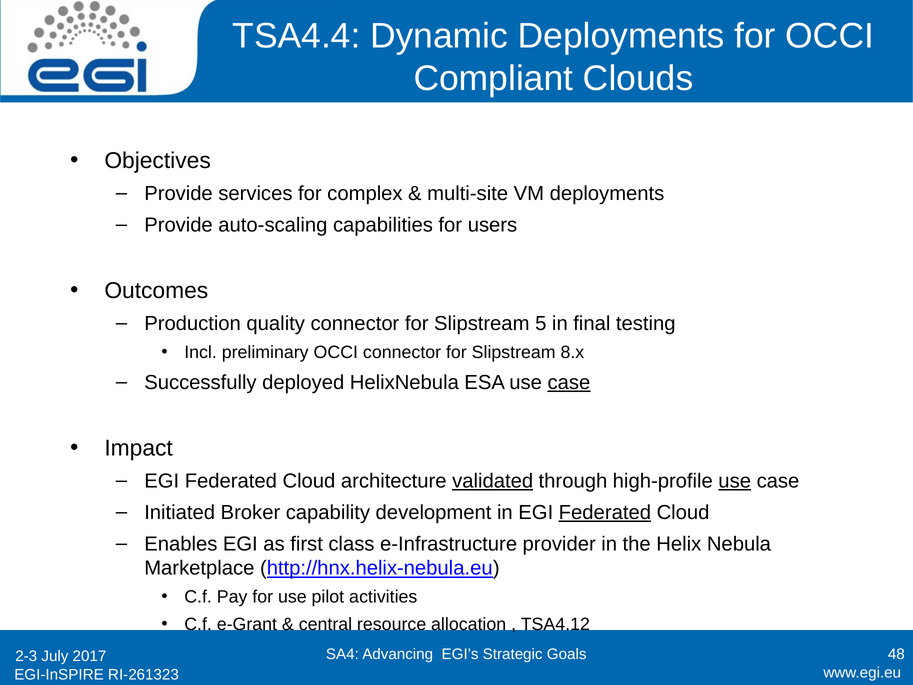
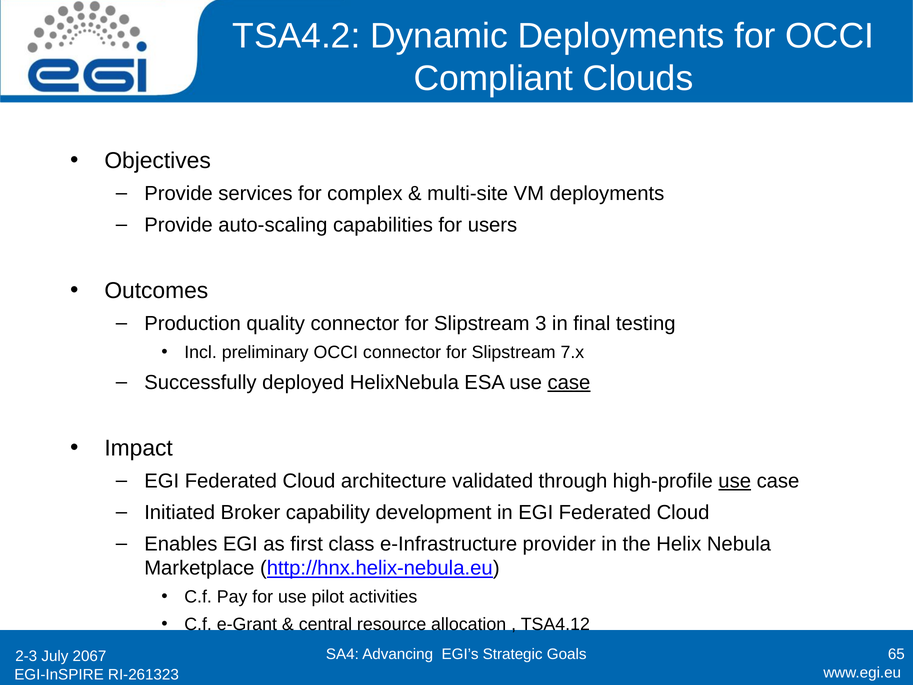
TSA4.4: TSA4.4 -> TSA4.2
5: 5 -> 3
8.x: 8.x -> 7.x
validated underline: present -> none
Federated at (605, 512) underline: present -> none
2017: 2017 -> 2067
48: 48 -> 65
